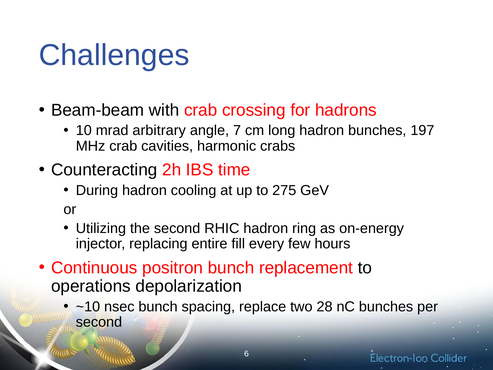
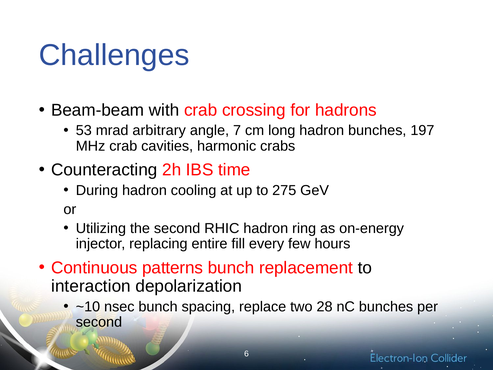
10: 10 -> 53
positron: positron -> patterns
operations: operations -> interaction
